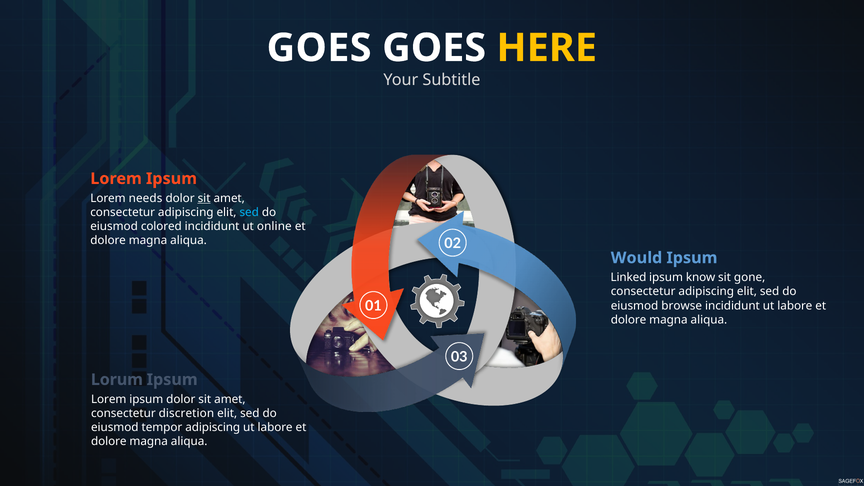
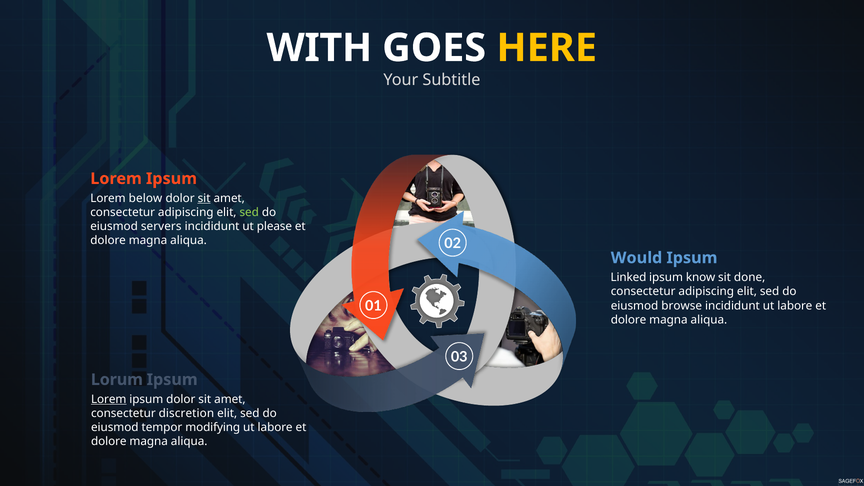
GOES at (319, 48): GOES -> WITH
needs: needs -> below
sed at (249, 212) colour: light blue -> light green
colored: colored -> servers
online: online -> please
gone: gone -> done
Lorem at (109, 399) underline: none -> present
tempor adipiscing: adipiscing -> modifying
